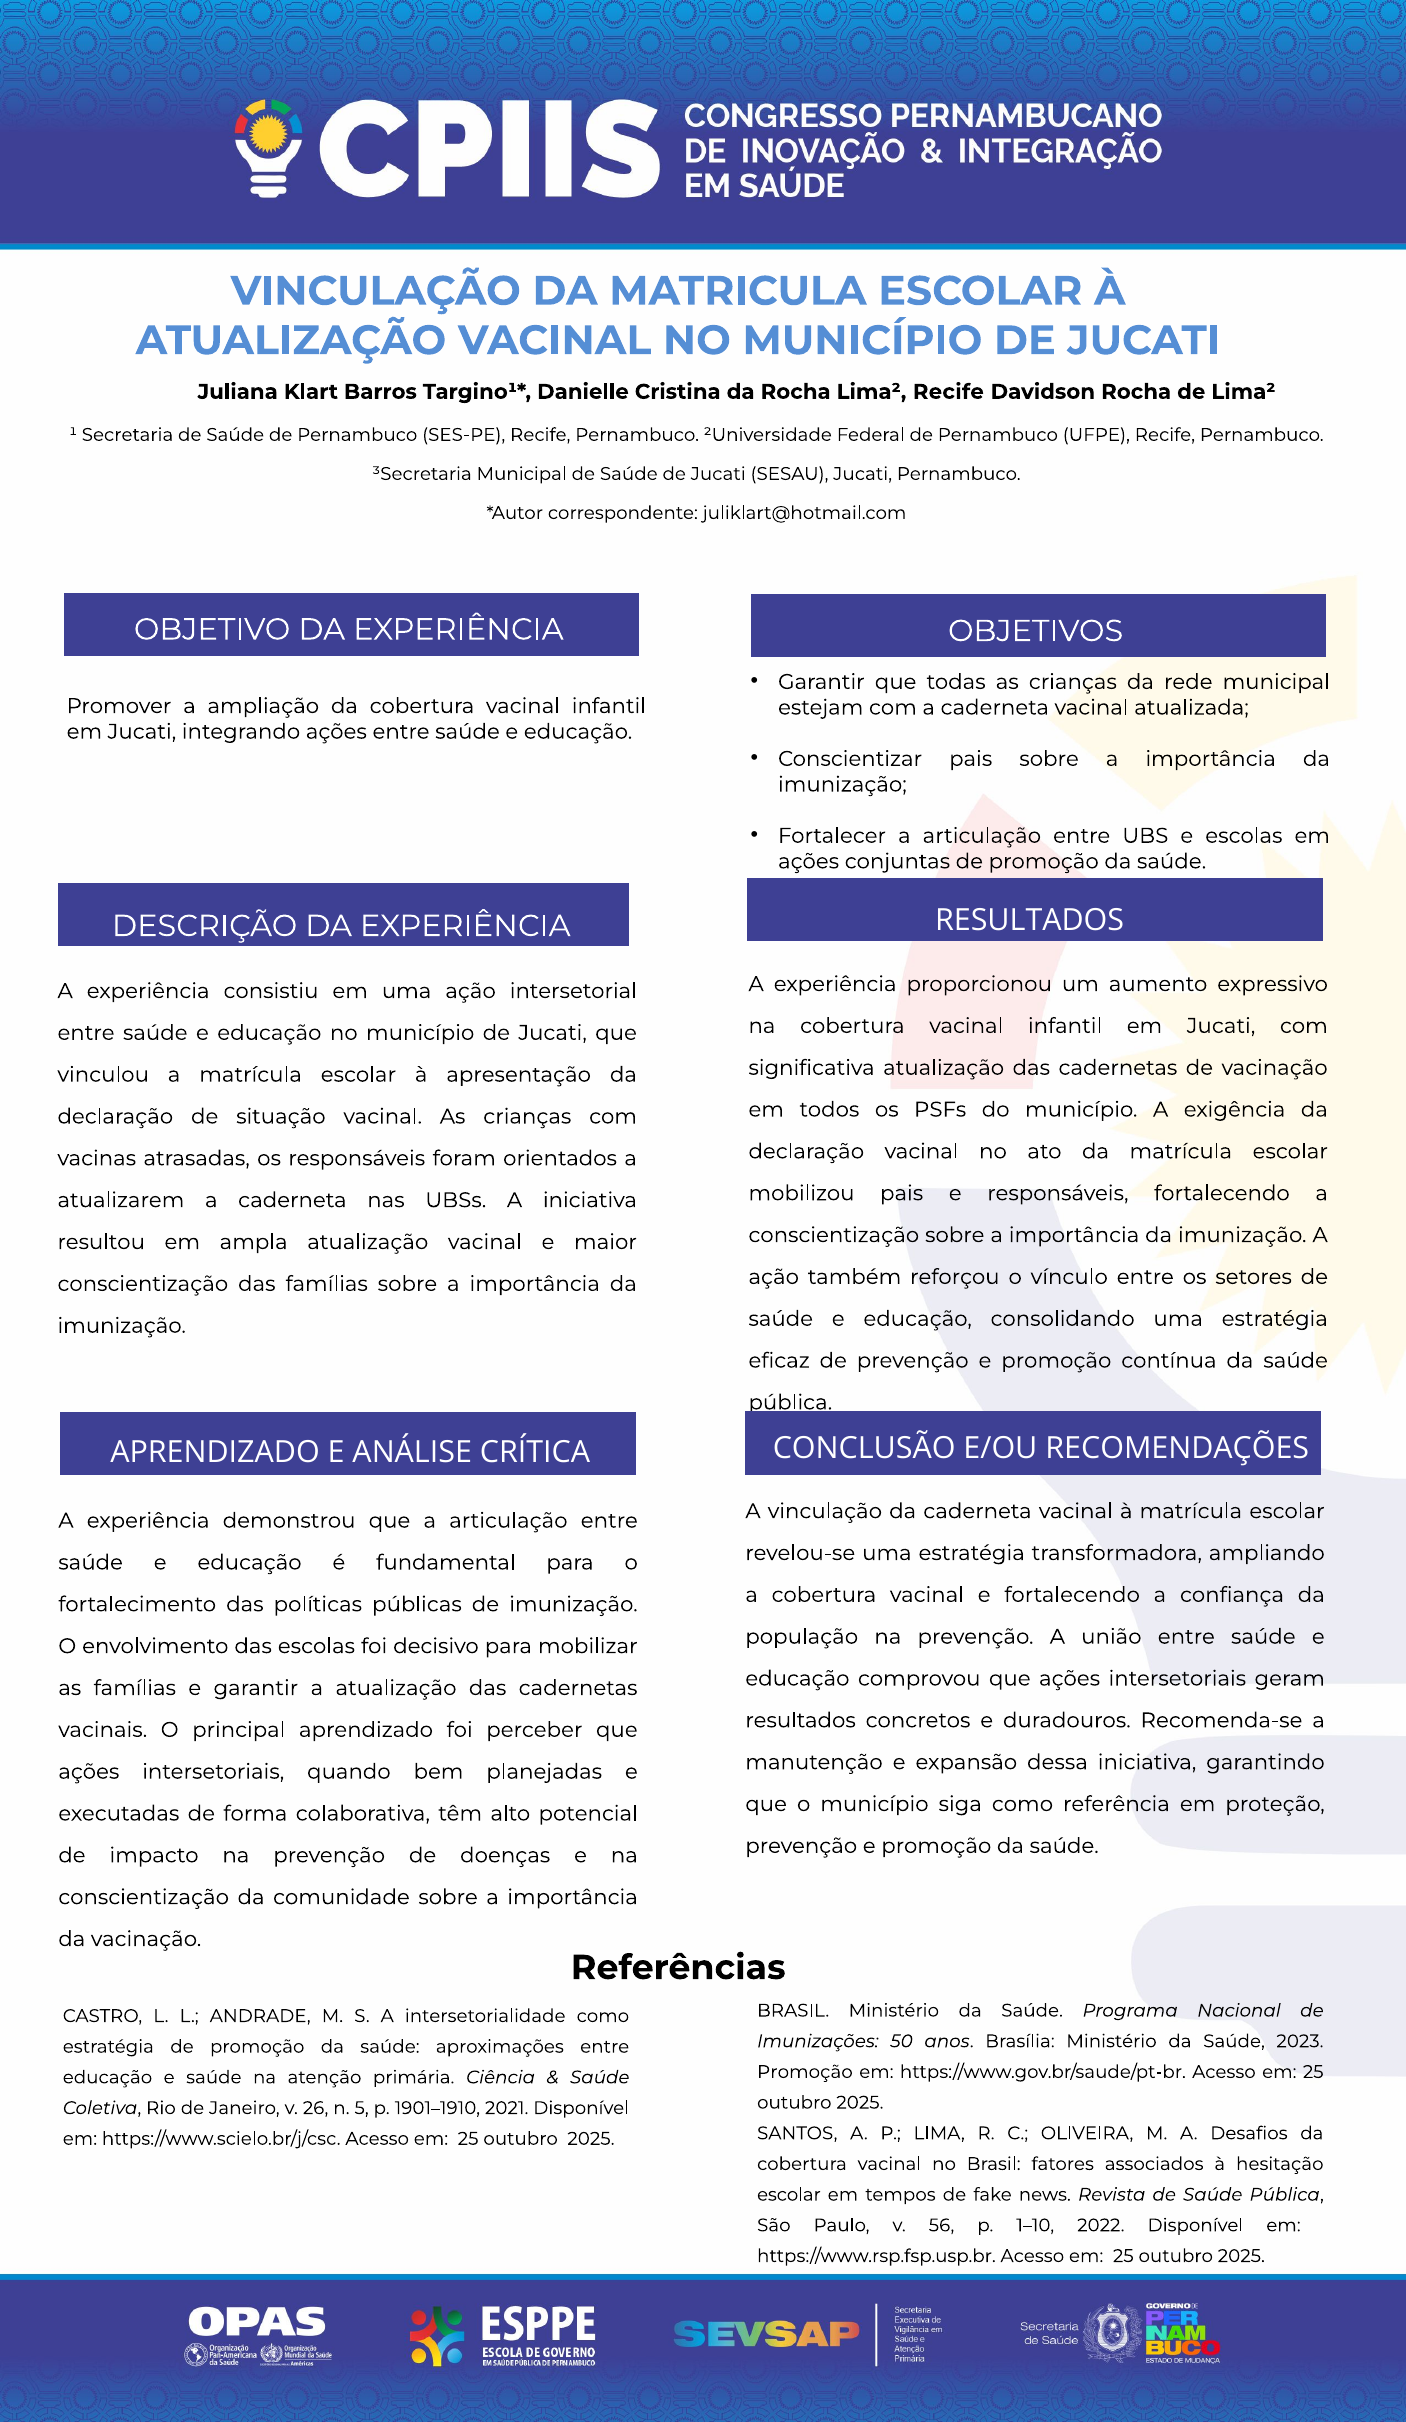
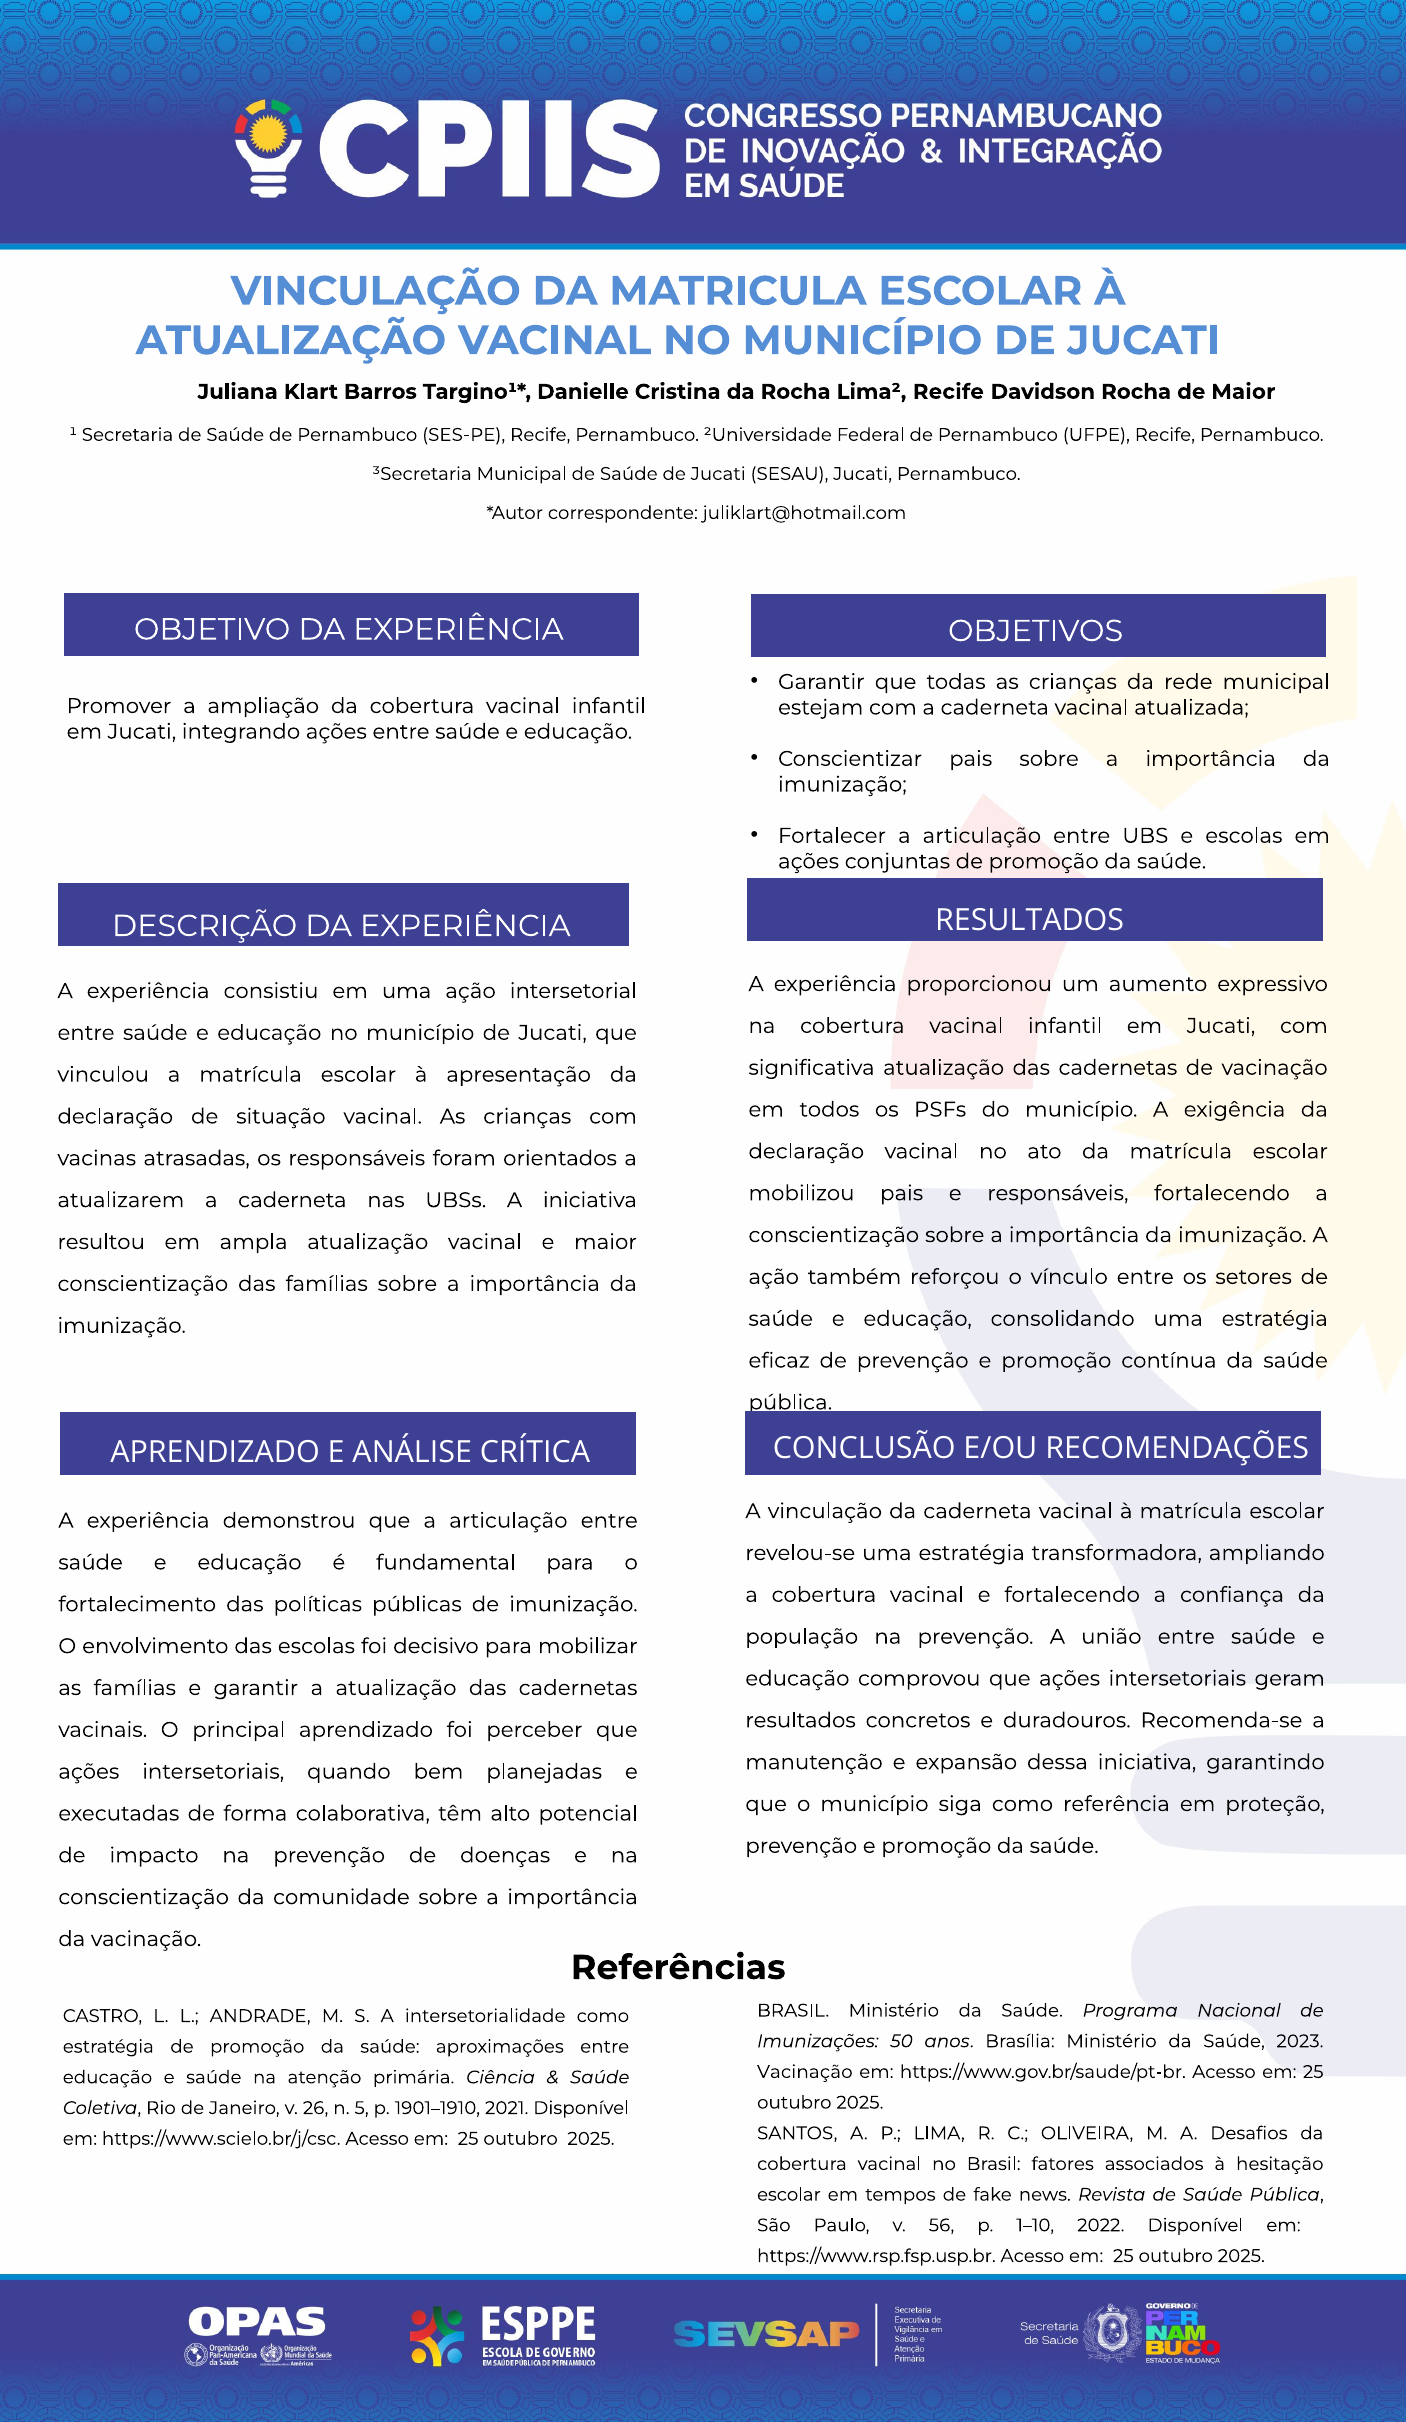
de Lima²: Lima² -> Maior
Promoção at (805, 2073): Promoção -> Vacinação
